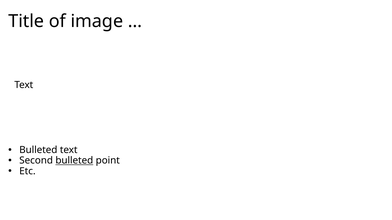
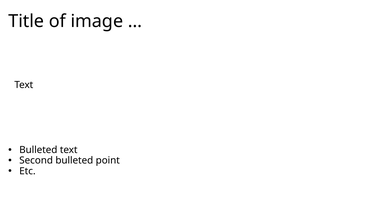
bulleted at (74, 161) underline: present -> none
